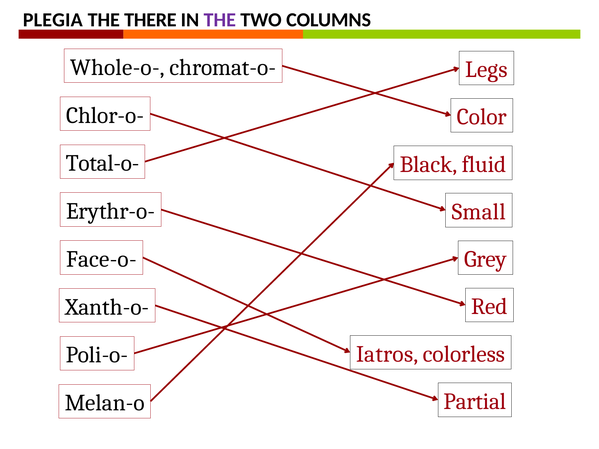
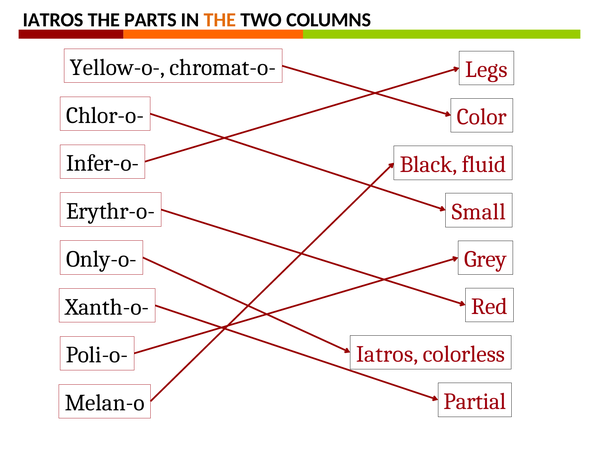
PLEGIA at (53, 20): PLEGIA -> IATROS
THERE: THERE -> PARTS
THE at (220, 20) colour: purple -> orange
Whole-o-: Whole-o- -> Yellow-o-
Total-o-: Total-o- -> Infer-o-
Face-o-: Face-o- -> Only-o-
